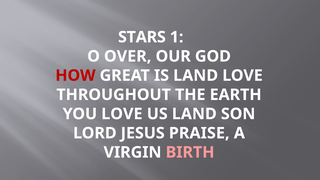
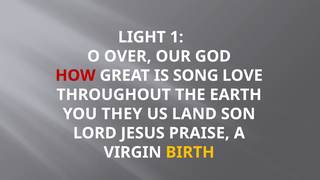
STARS: STARS -> LIGHT
IS LAND: LAND -> SONG
YOU LOVE: LOVE -> THEY
BIRTH colour: pink -> yellow
